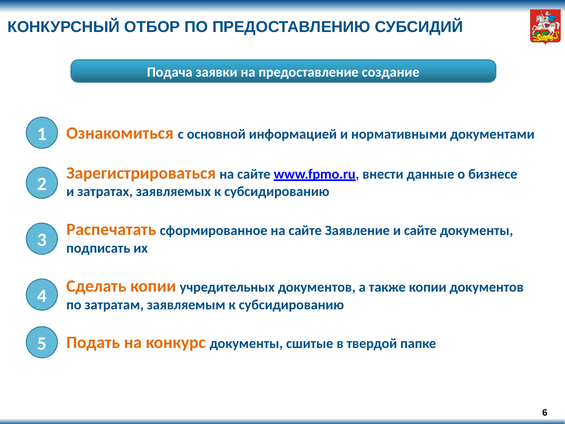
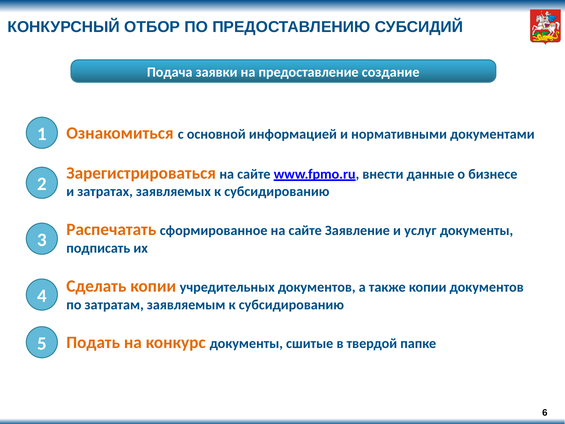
и сайте: сайте -> услуг
